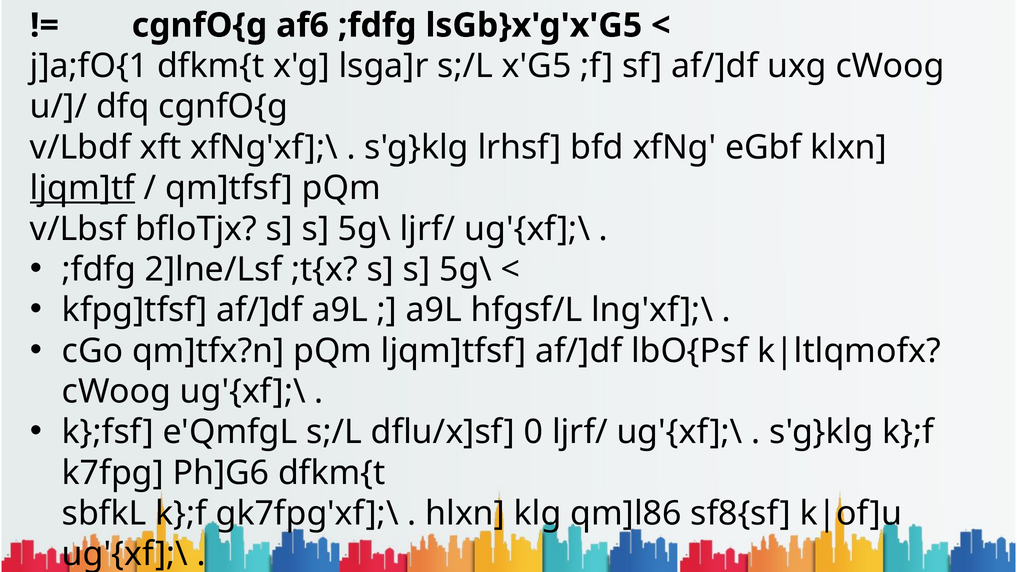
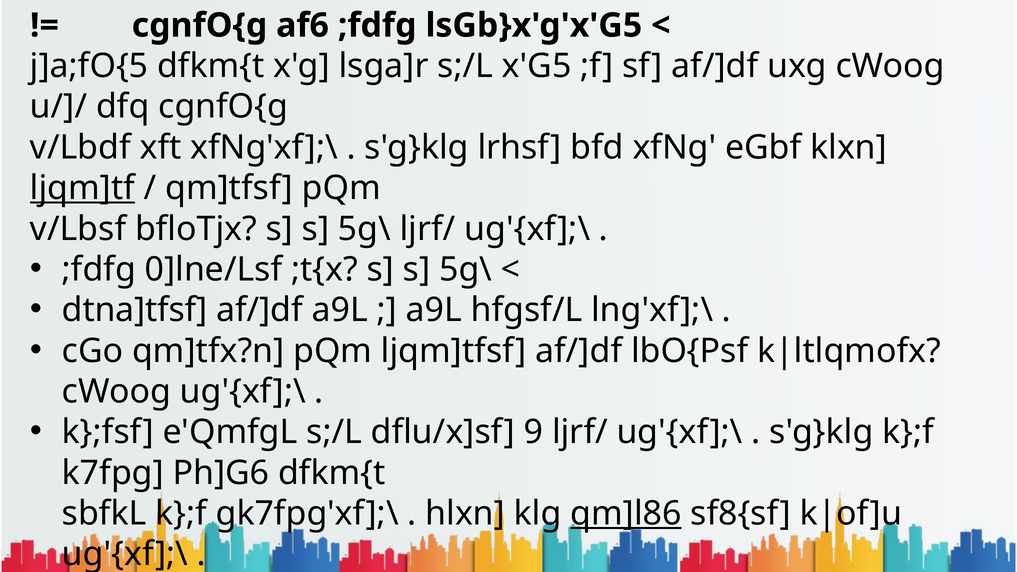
j]a;fO{1: j]a;fO{1 -> j]a;fO{5
2]lne/Lsf: 2]lne/Lsf -> 0]lne/Lsf
kfpg]tfsf: kfpg]tfsf -> dtna]tfsf
0: 0 -> 9
qm]l86 underline: none -> present
